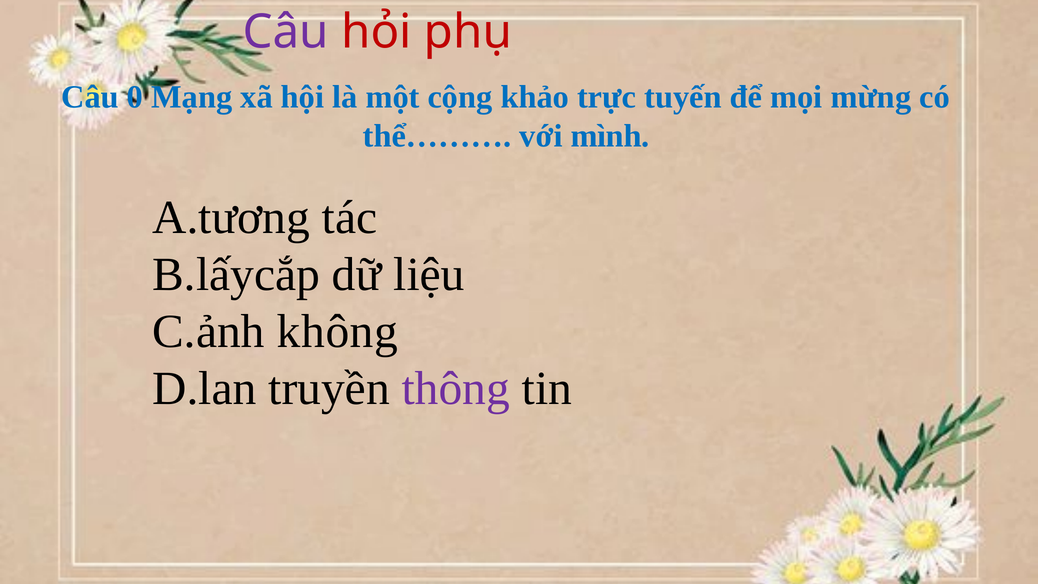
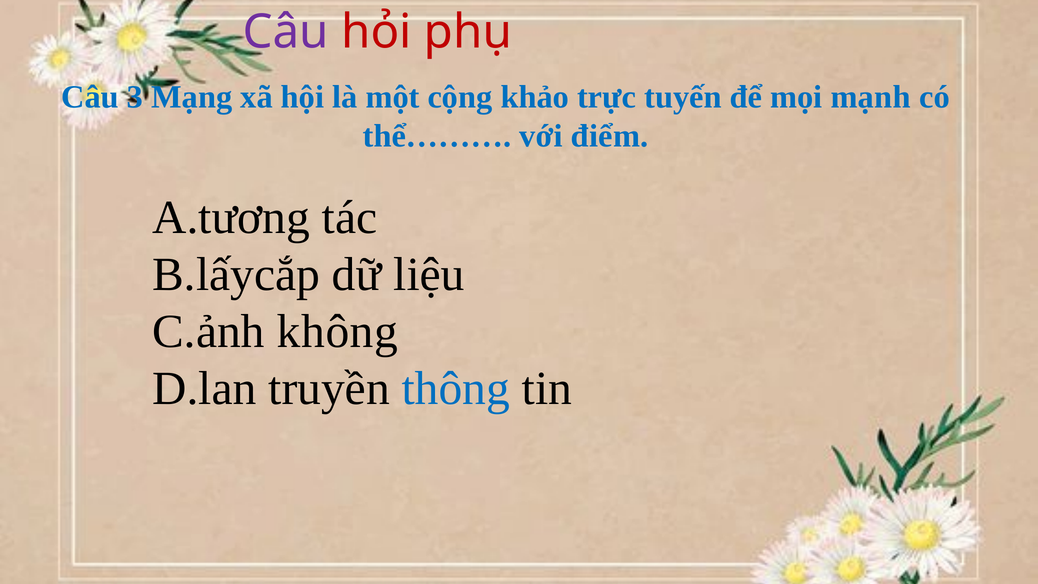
0: 0 -> 3
mừng: mừng -> mạnh
mình: mình -> điểm
thông colour: purple -> blue
